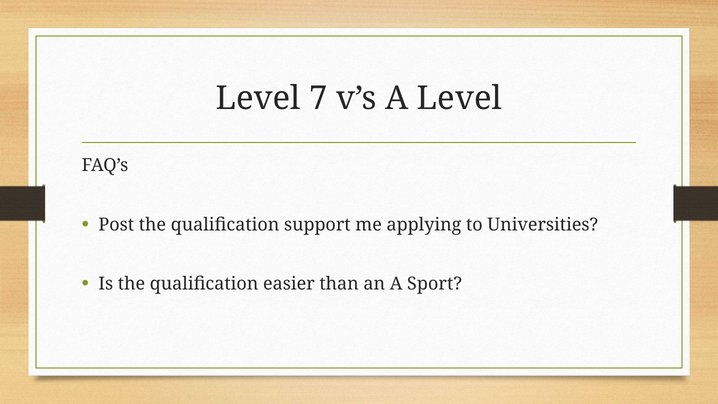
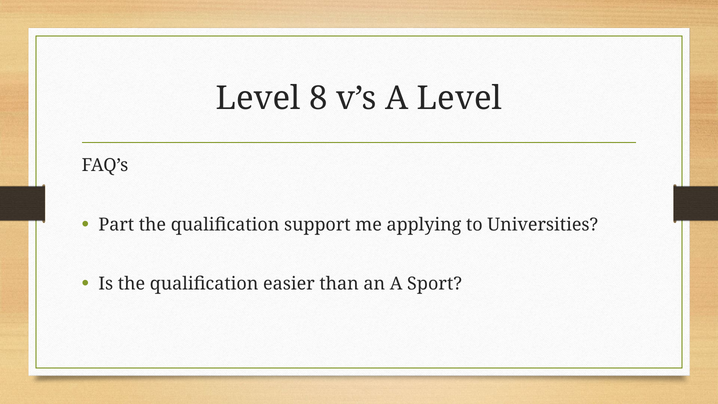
7: 7 -> 8
Post: Post -> Part
